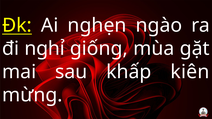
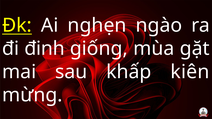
nghỉ: nghỉ -> đinh
